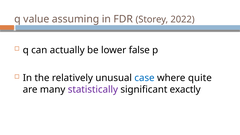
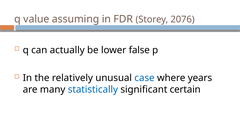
2022: 2022 -> 2076
quite: quite -> years
statistically colour: purple -> blue
exactly: exactly -> certain
